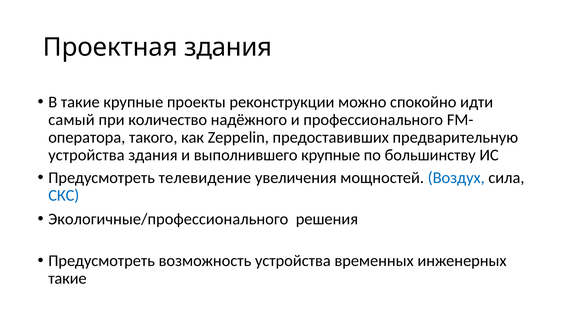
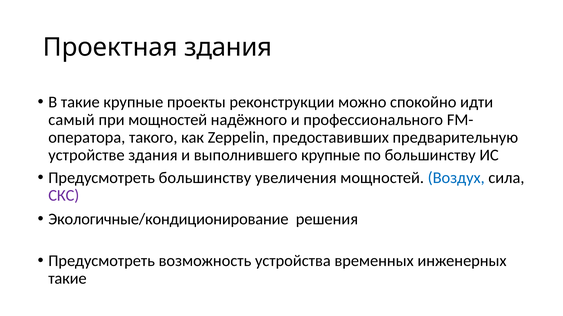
при количество: количество -> мощностей
устройства at (86, 155): устройства -> устройстве
Предусмотреть телевидение: телевидение -> большинству
СКС colour: blue -> purple
Экологичные/профессионального: Экологичные/профессионального -> Экологичные/кондиционирование
